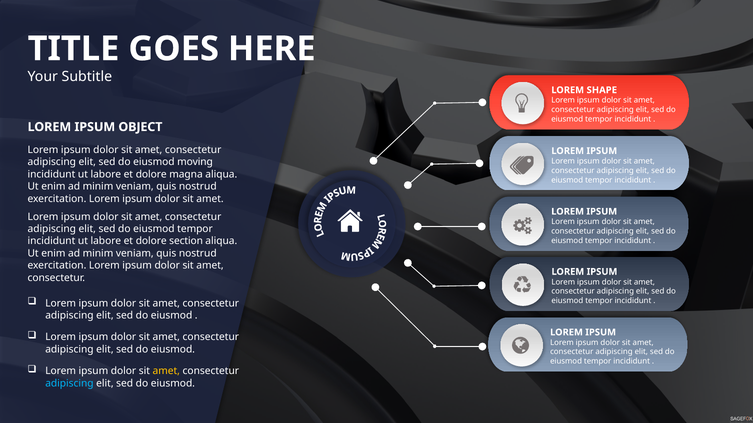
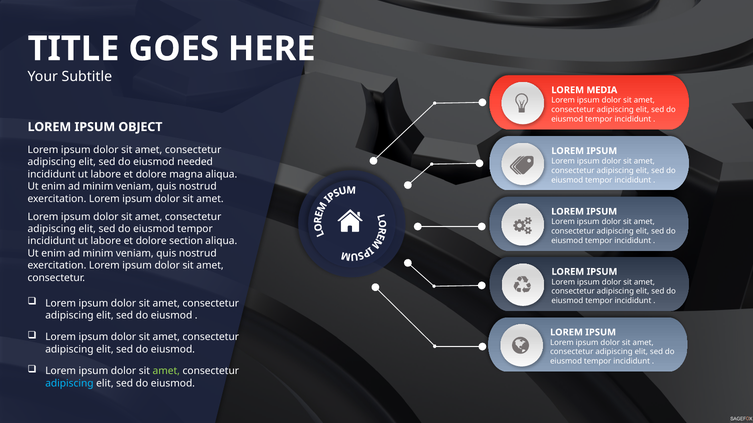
SHAPE: SHAPE -> MEDIA
moving: moving -> needed
amet at (166, 371) colour: yellow -> light green
